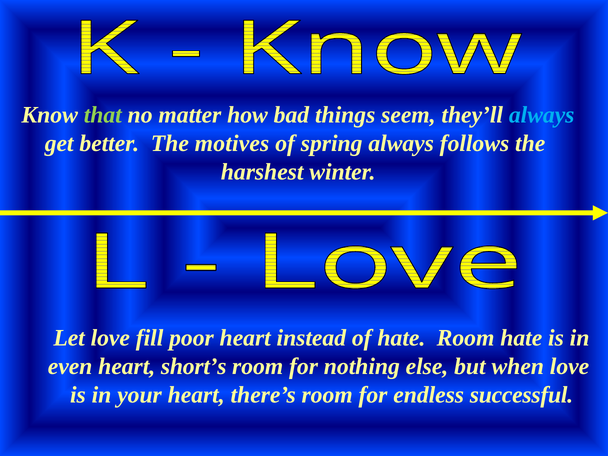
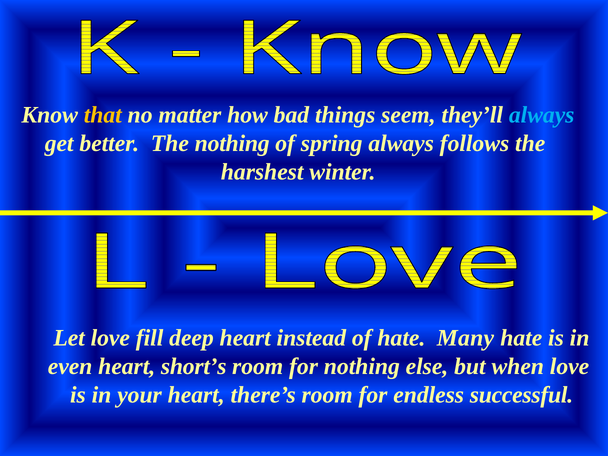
that colour: light green -> yellow
The motives: motives -> nothing
poor: poor -> deep
hate Room: Room -> Many
